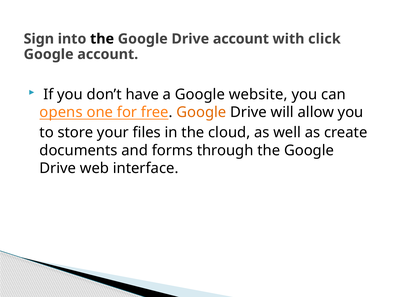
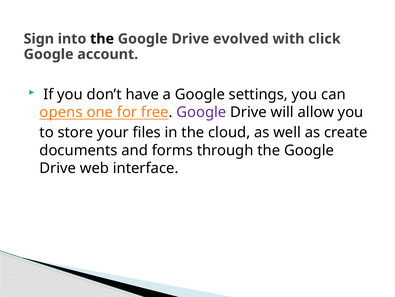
Drive account: account -> evolved
website: website -> settings
Google at (201, 112) colour: orange -> purple
